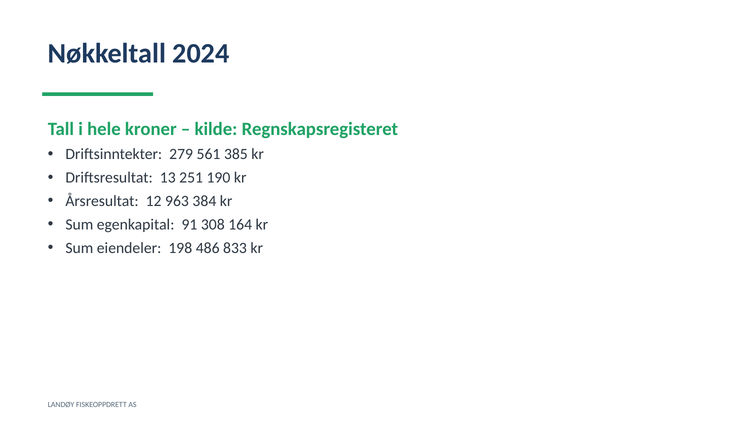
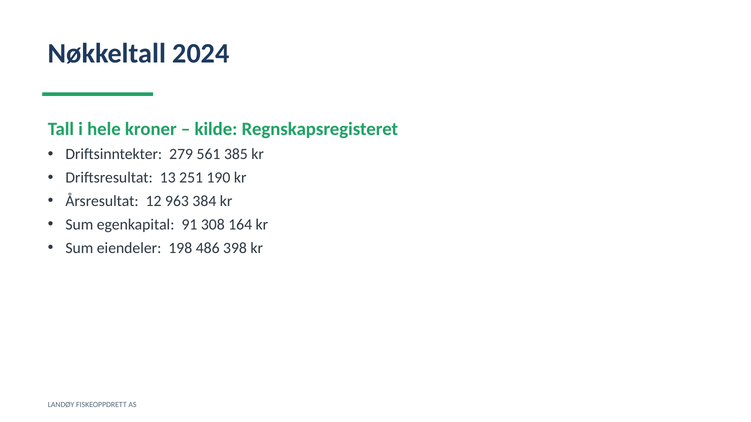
833: 833 -> 398
